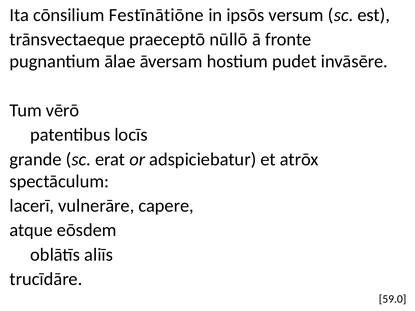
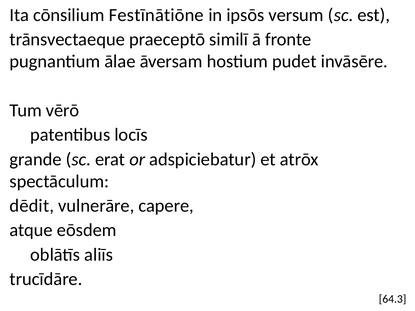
nūllō: nūllō -> similī
lacerī: lacerī -> dēdit
59.0: 59.0 -> 64.3
